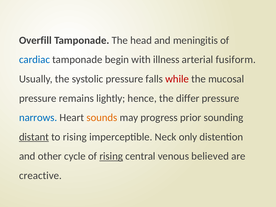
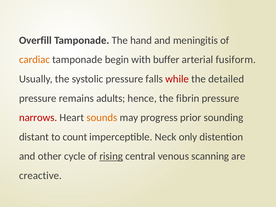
head: head -> hand
cardiac colour: blue -> orange
illness: illness -> buffer
mucosal: mucosal -> detailed
lightly: lightly -> adults
differ: differ -> fibrin
narrows colour: blue -> red
distant underline: present -> none
to rising: rising -> count
believed: believed -> scanning
